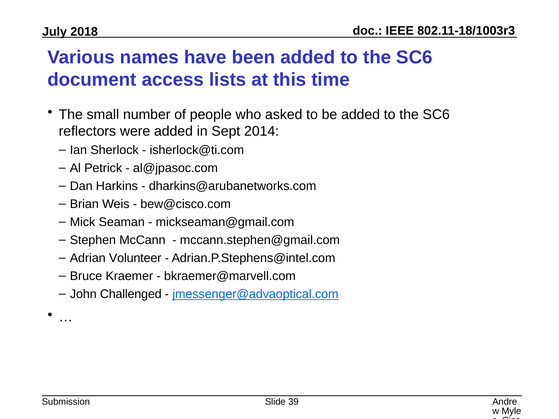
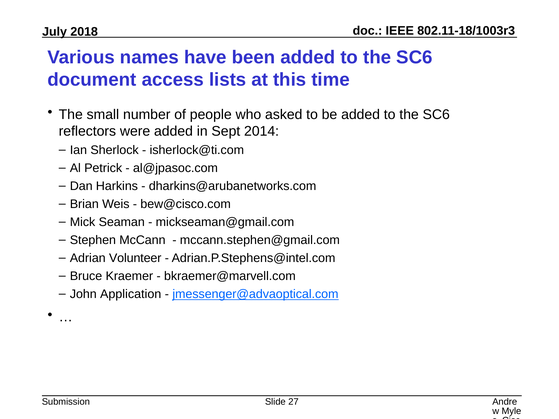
Challenged: Challenged -> Application
39: 39 -> 27
